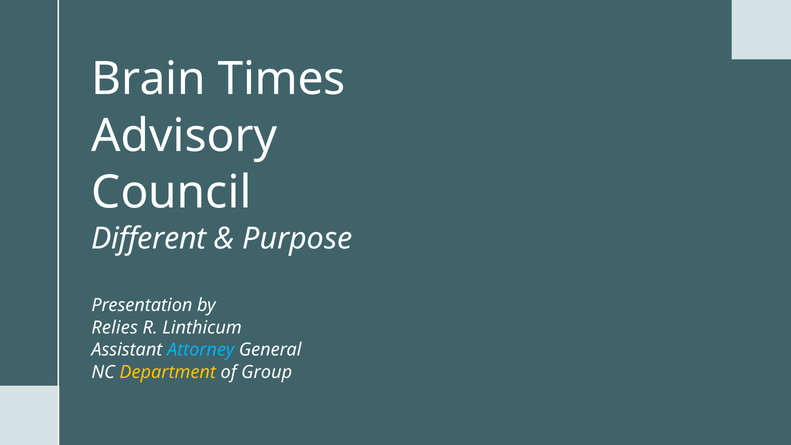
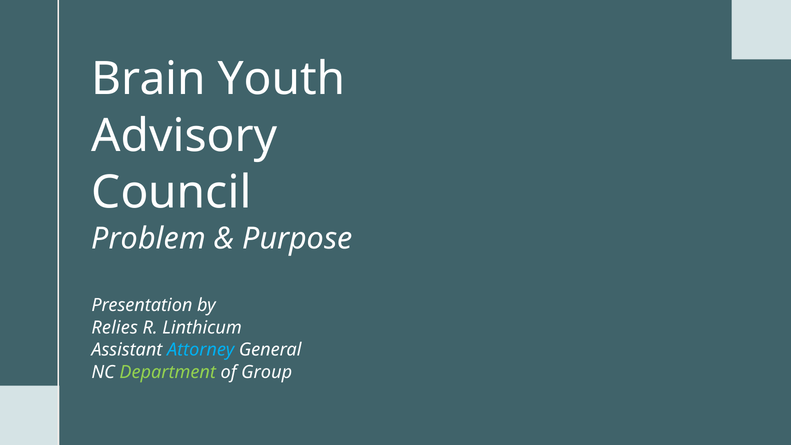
Times: Times -> Youth
Different: Different -> Problem
Department colour: yellow -> light green
